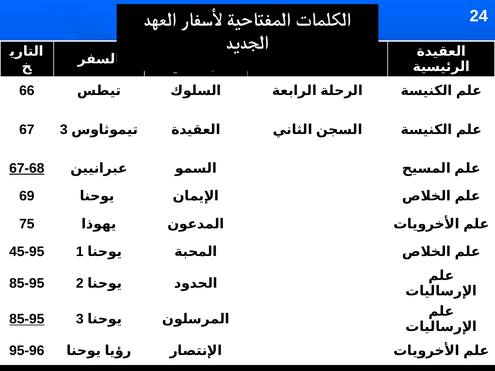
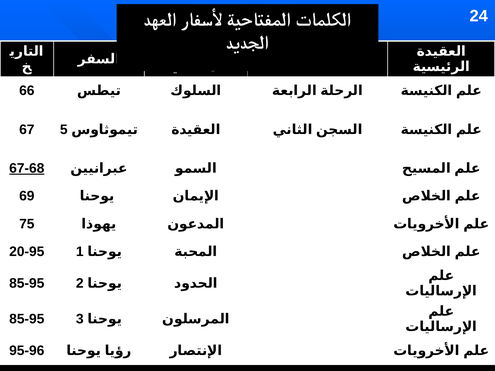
67 3: 3 -> 5
45-95: 45-95 -> 20-95
85-95 at (27, 319) underline: present -> none
